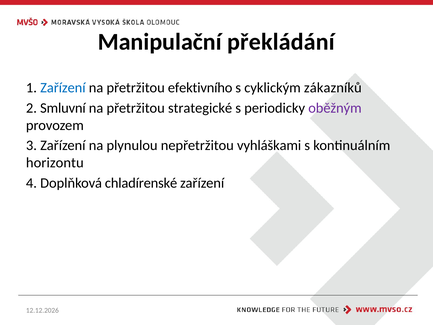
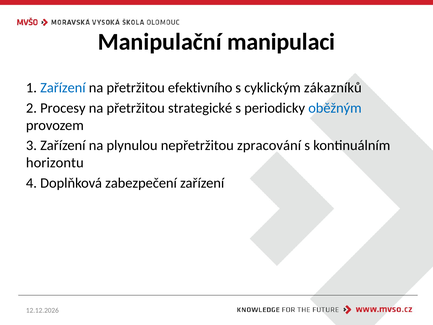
překládání: překládání -> manipulaci
Smluvní: Smluvní -> Procesy
oběžným colour: purple -> blue
vyhláškami: vyhláškami -> zpracování
chladírenské: chladírenské -> zabezpečení
